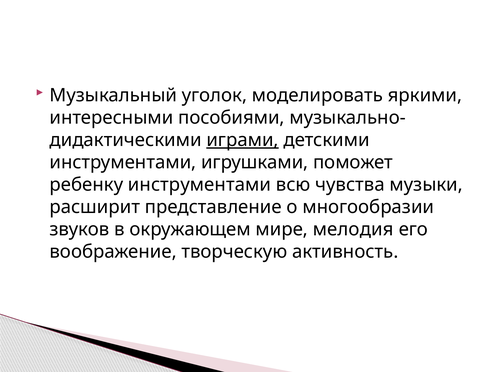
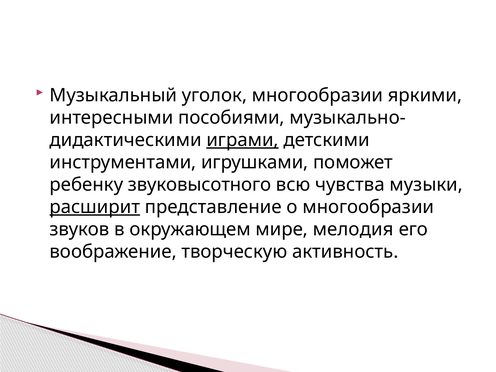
уголок моделировать: моделировать -> многообразии
ребенку инструментами: инструментами -> звуковысотного
расширит underline: none -> present
